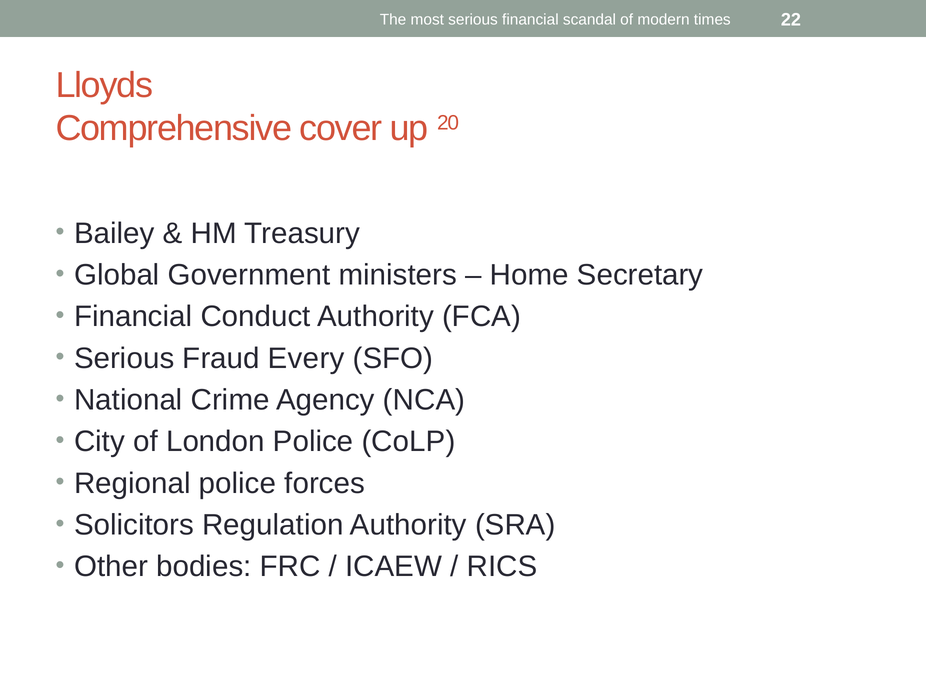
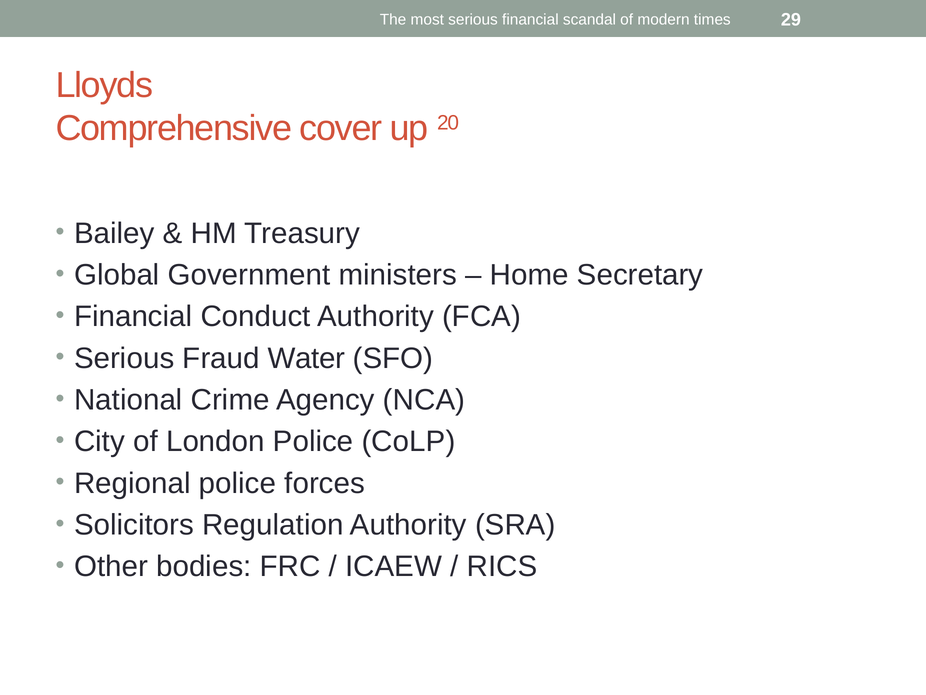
22: 22 -> 29
Every: Every -> Water
